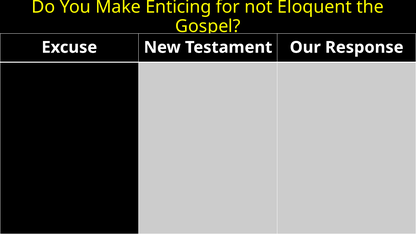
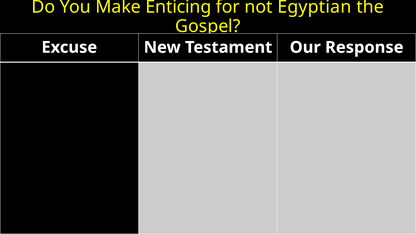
Eloquent: Eloquent -> Egyptian
